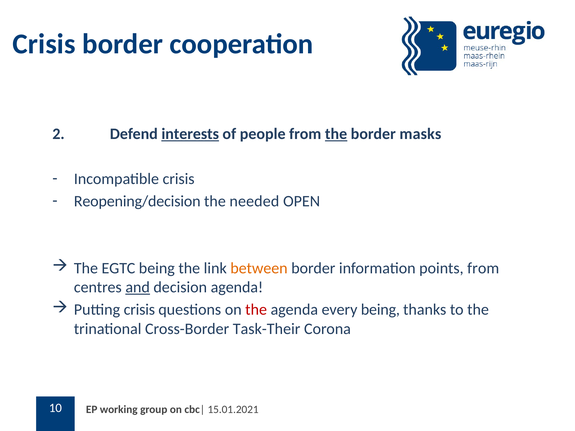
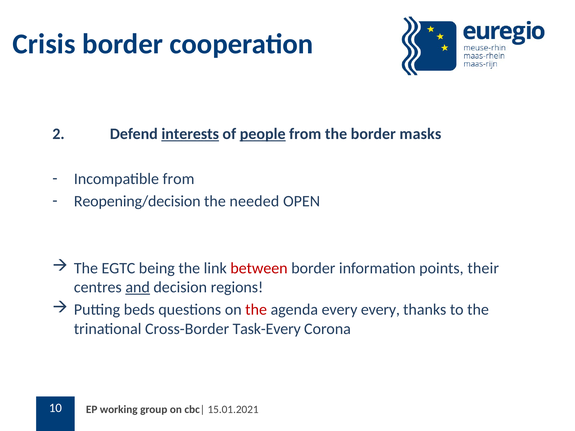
people underline: none -> present
the at (336, 134) underline: present -> none
Incompatible crisis: crisis -> from
between colour: orange -> red
points from: from -> their
decision agenda: agenda -> regions
Putting crisis: crisis -> beds
every being: being -> every
Task-Their: Task-Their -> Task-Every
